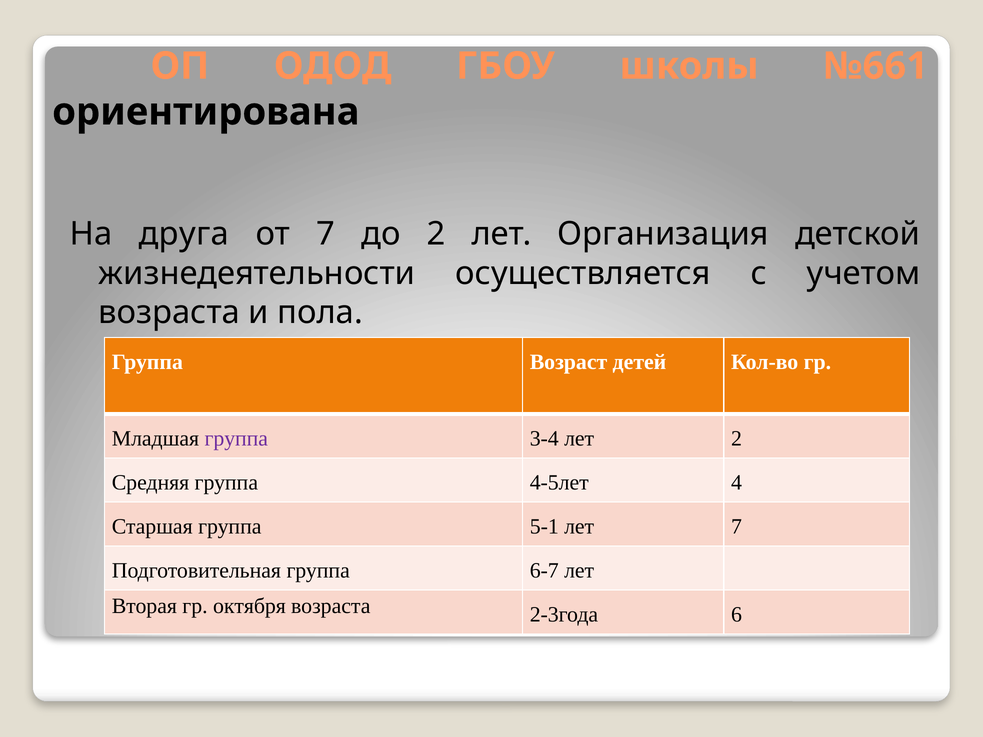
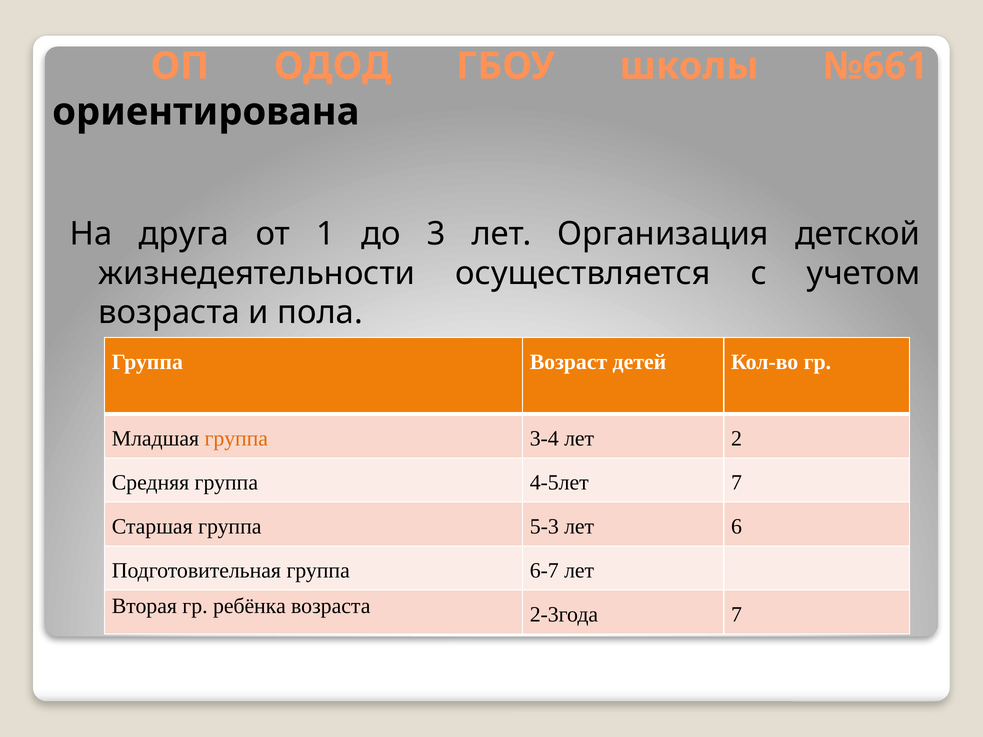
от 7: 7 -> 1
до 2: 2 -> 3
группа at (236, 439) colour: purple -> orange
4-5лет 4: 4 -> 7
5-1: 5-1 -> 5-3
лет 7: 7 -> 6
октября: октября -> ребёнка
2-3года 6: 6 -> 7
